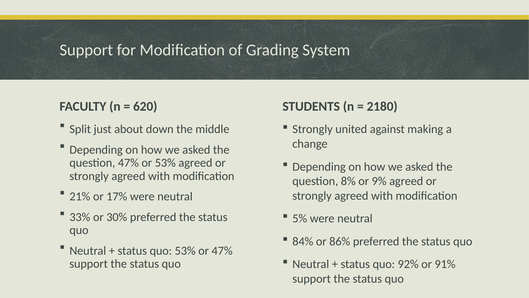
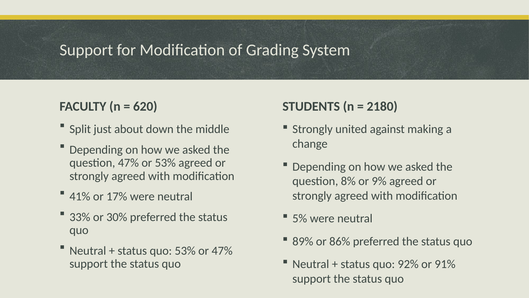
21%: 21% -> 41%
84%: 84% -> 89%
